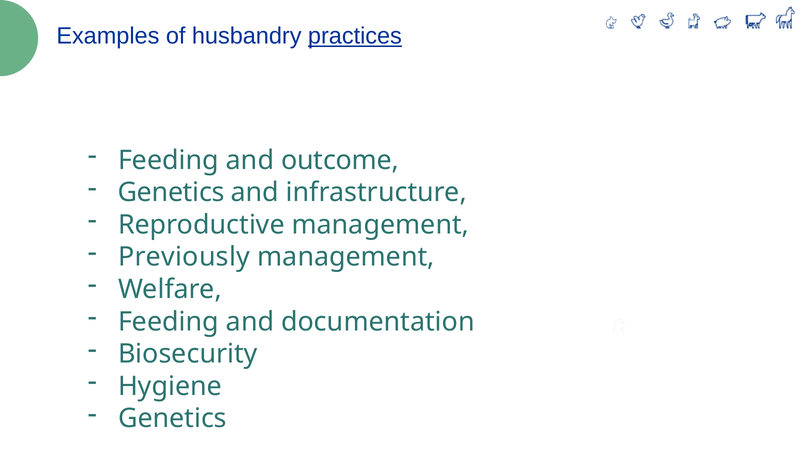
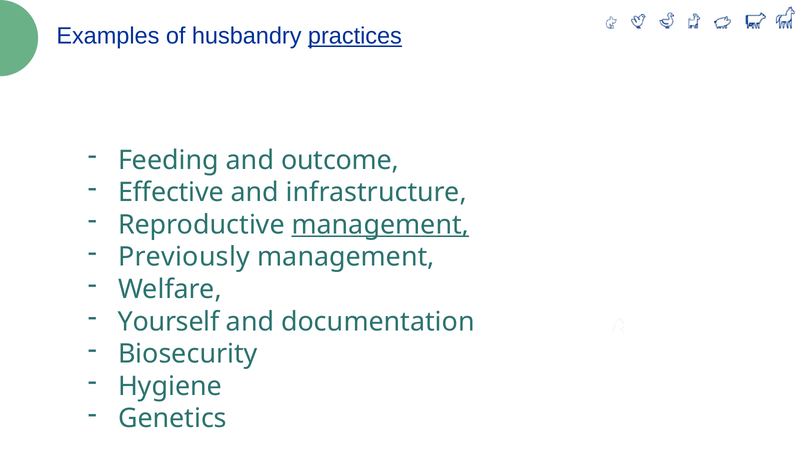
Genetics at (171, 192): Genetics -> Effective
management at (380, 224) underline: none -> present
Feeding at (168, 321): Feeding -> Yourself
